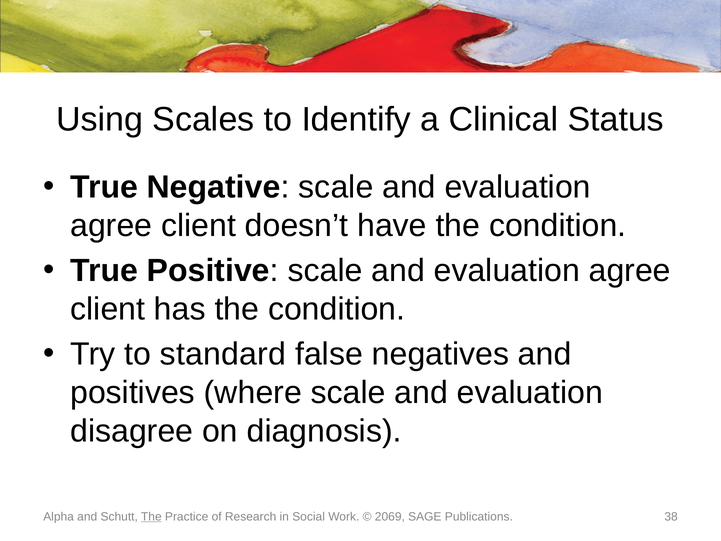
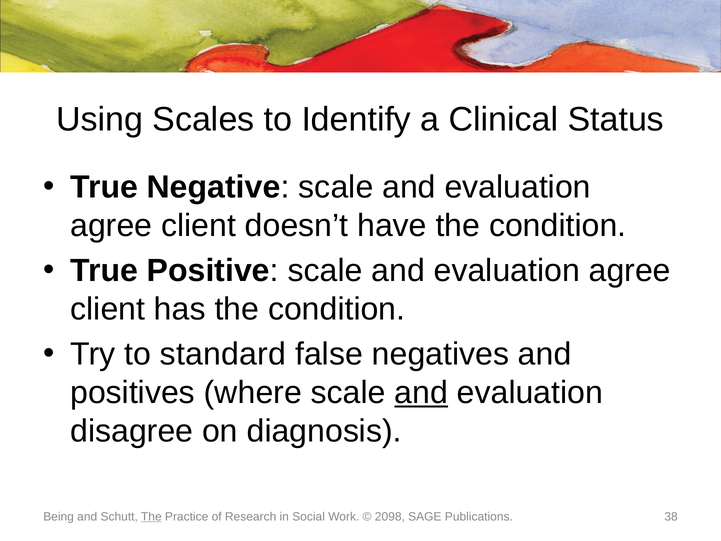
and at (421, 392) underline: none -> present
Alpha: Alpha -> Being
2069: 2069 -> 2098
